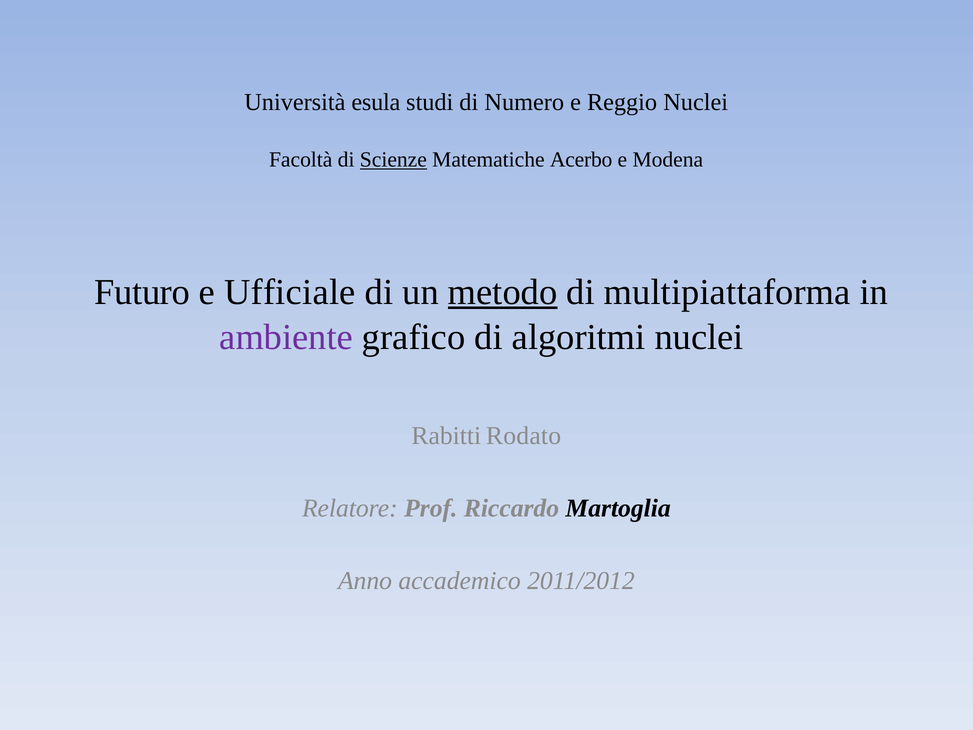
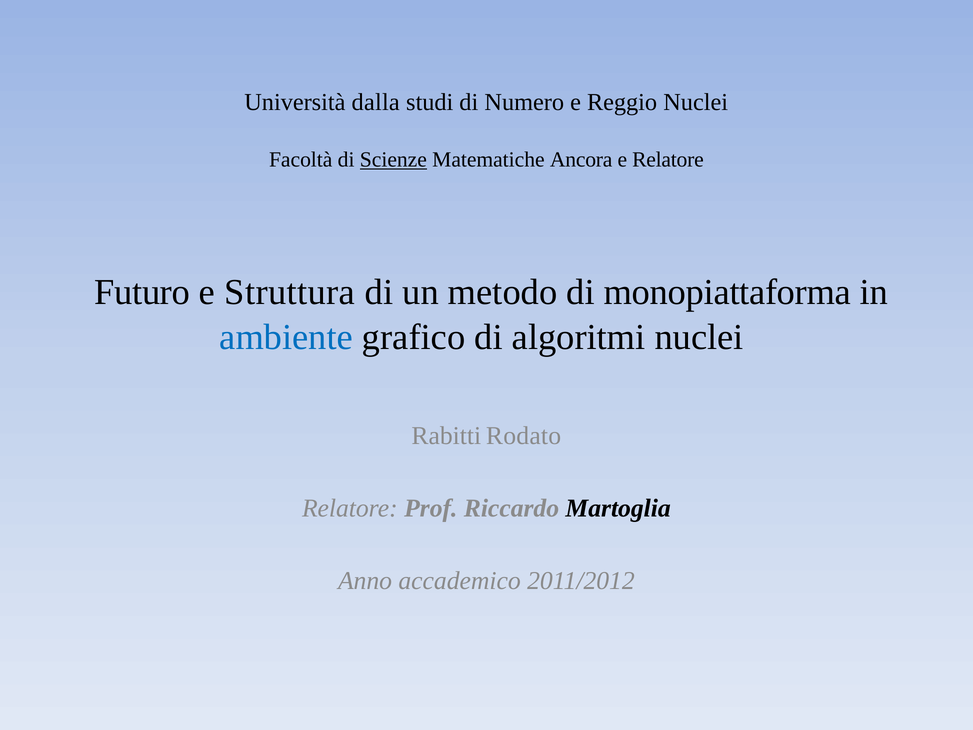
esula: esula -> dalla
Acerbo: Acerbo -> Ancora
e Modena: Modena -> Relatore
Ufficiale: Ufficiale -> Struttura
metodo underline: present -> none
multipiattaforma: multipiattaforma -> monopiattaforma
ambiente colour: purple -> blue
